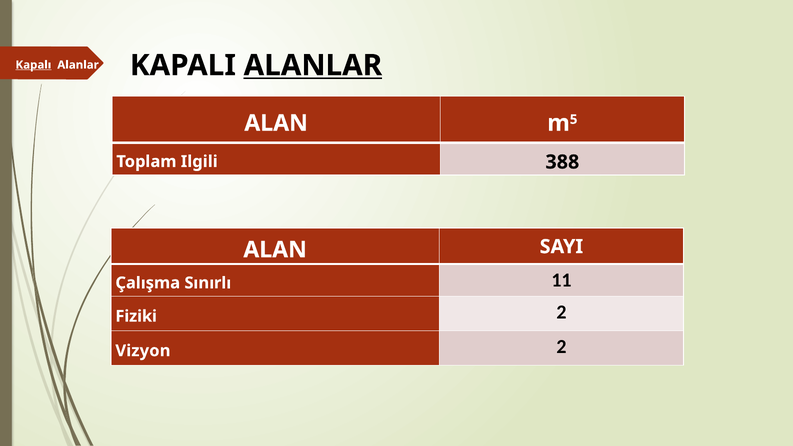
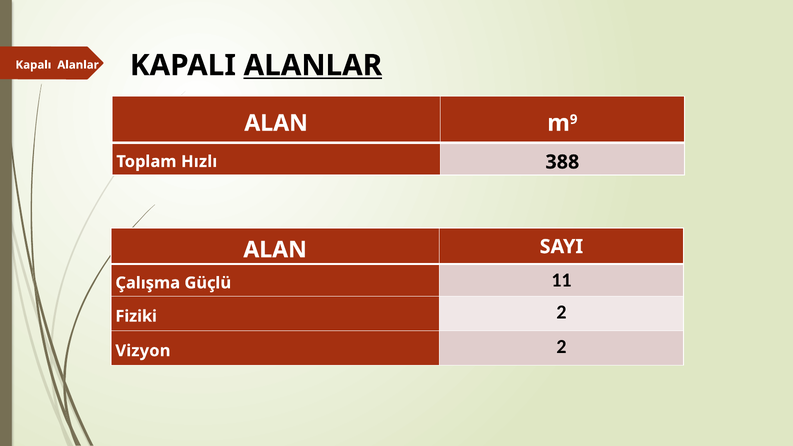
Kapalı underline: present -> none
5: 5 -> 9
Ilgili: Ilgili -> Hızlı
Sınırlı: Sınırlı -> Güçlü
